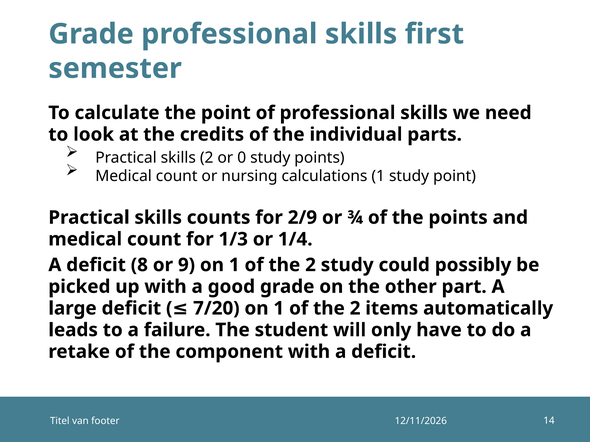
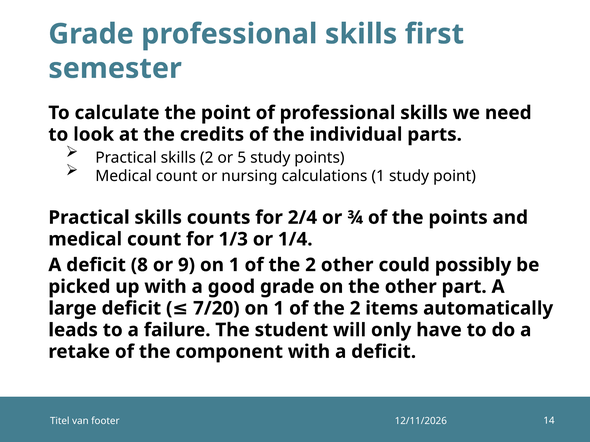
0: 0 -> 5
2/9: 2/9 -> 2/4
2 study: study -> other
